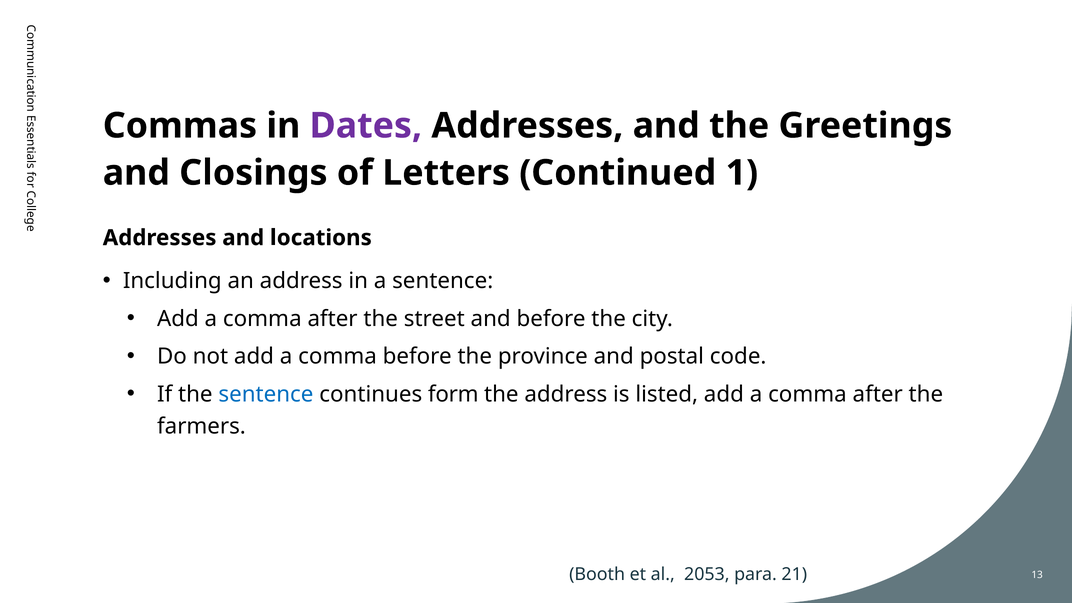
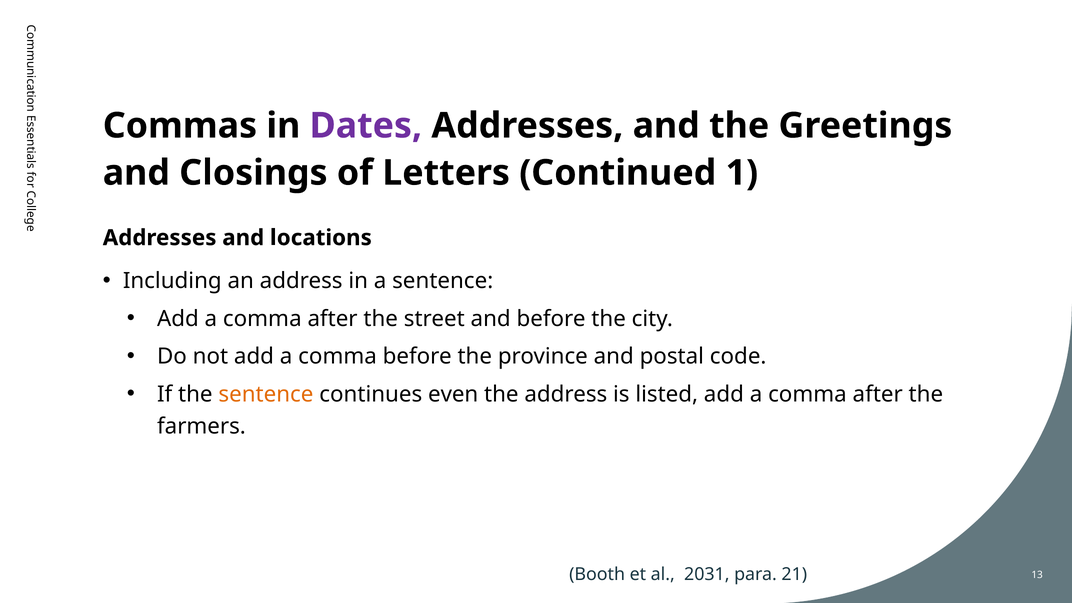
sentence at (266, 394) colour: blue -> orange
form: form -> even
2053: 2053 -> 2031
